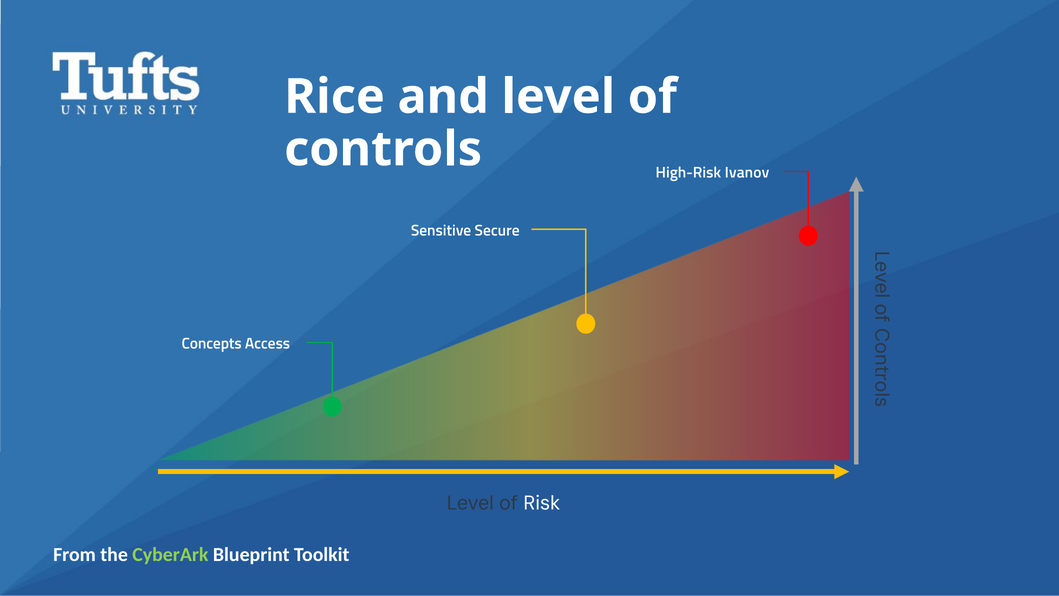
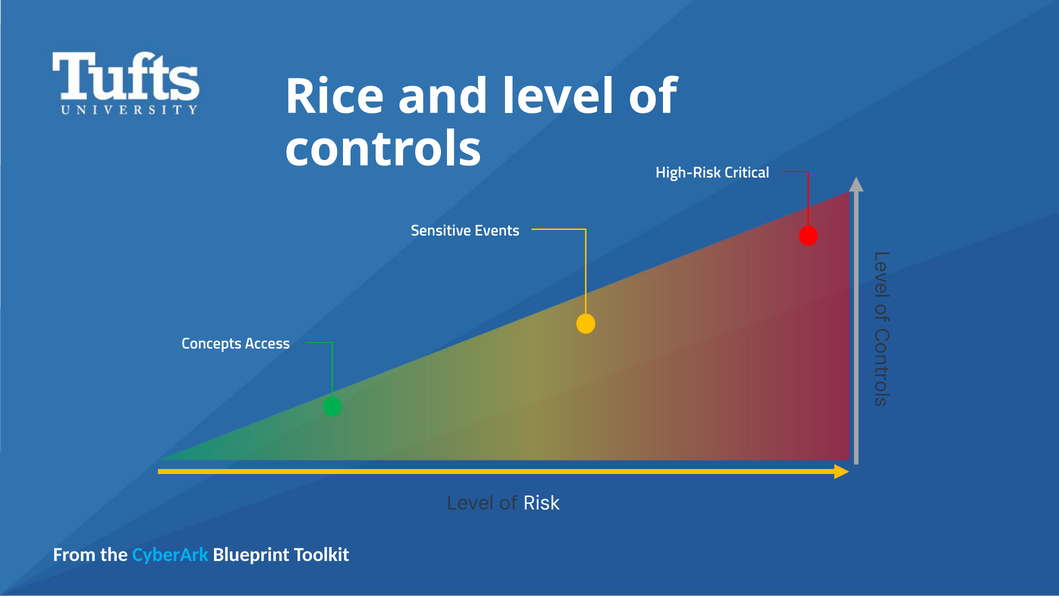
Ivanov: Ivanov -> Critical
Secure: Secure -> Events
CyberArk colour: light green -> light blue
